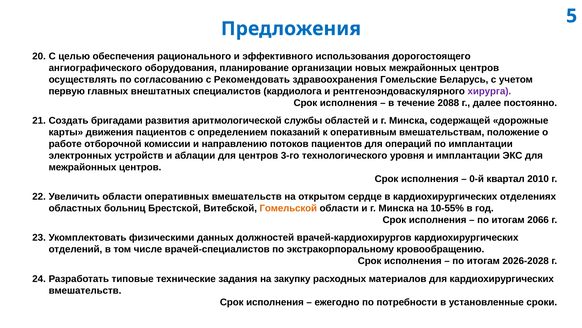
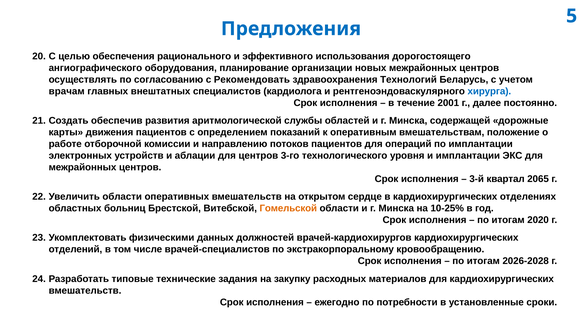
Гомельские: Гомельские -> Технологий
первую: первую -> врачам
хирурга colour: purple -> blue
2088: 2088 -> 2001
бригадами: бригадами -> обеспечив
0-й: 0-й -> 3-й
2010: 2010 -> 2065
10-55%: 10-55% -> 10-25%
2066: 2066 -> 2020
